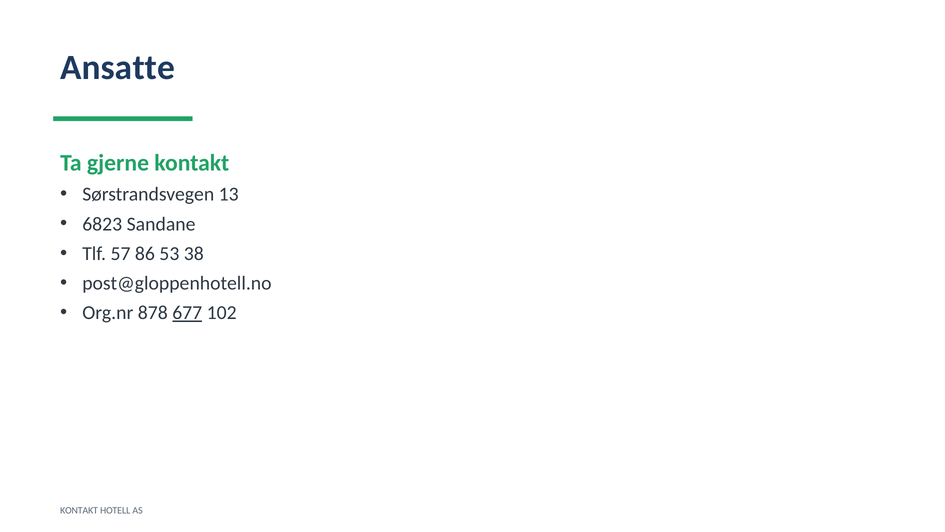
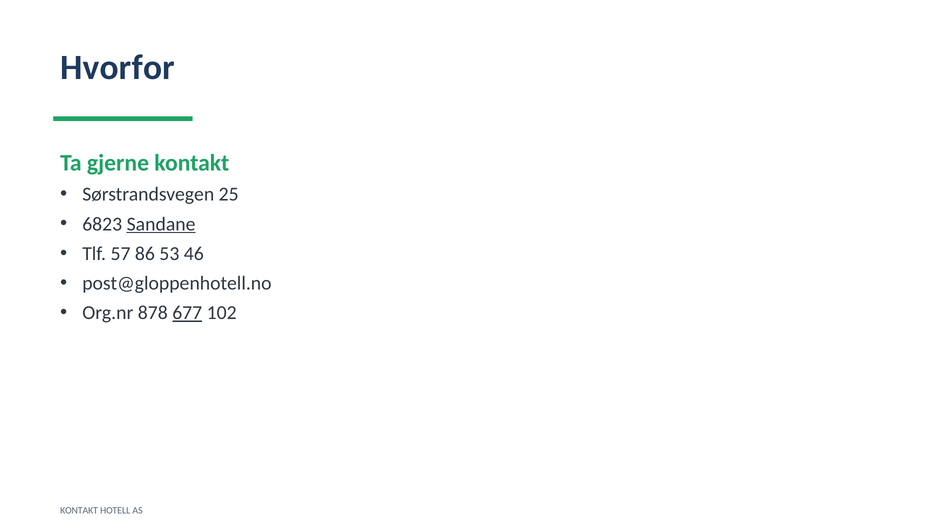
Ansatte: Ansatte -> Hvorfor
13: 13 -> 25
Sandane underline: none -> present
38: 38 -> 46
